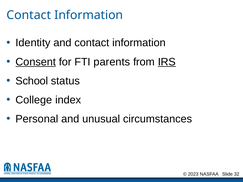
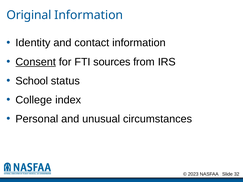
Contact at (29, 15): Contact -> Original
parents: parents -> sources
IRS underline: present -> none
